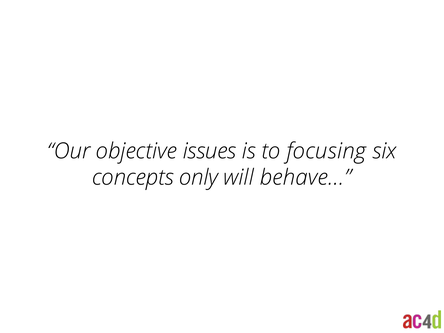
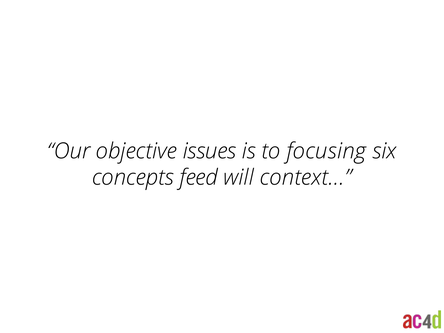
only: only -> feed
behave…: behave… -> context…
